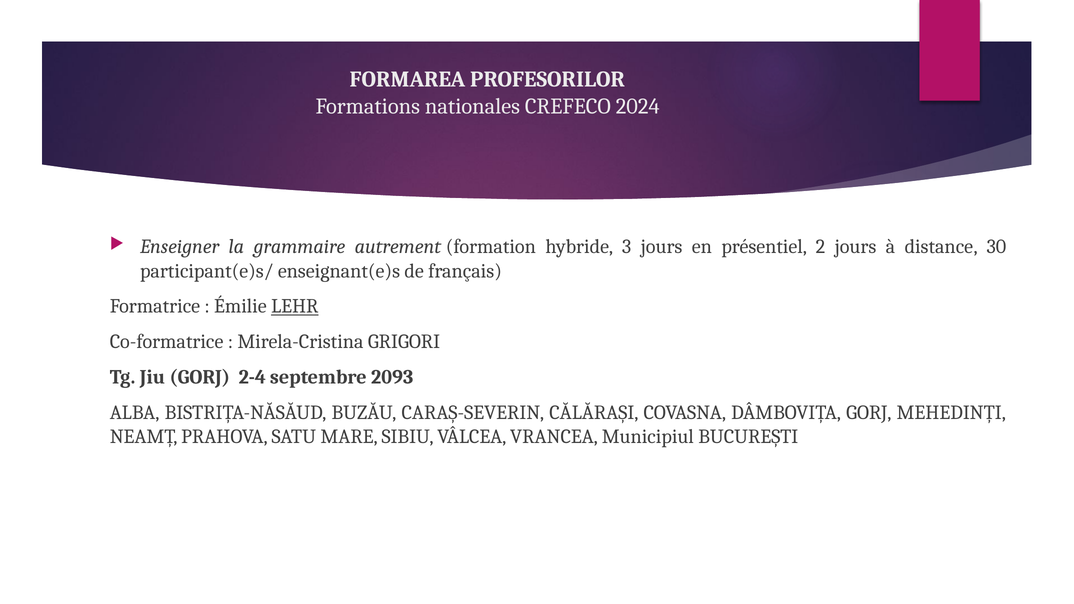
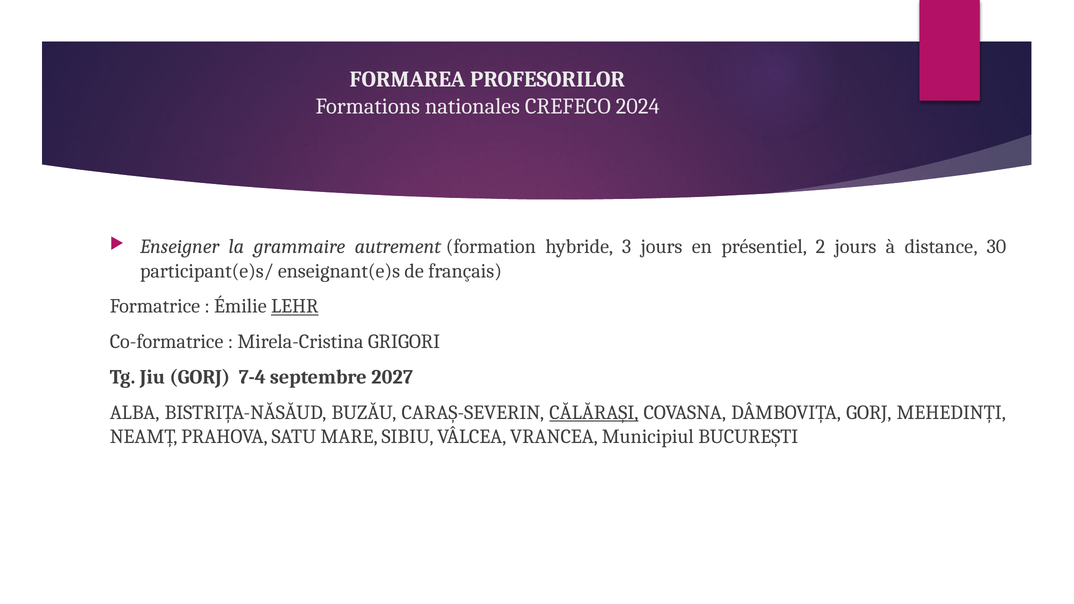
2-4: 2-4 -> 7-4
2093: 2093 -> 2027
CĂLĂRAȘI underline: none -> present
